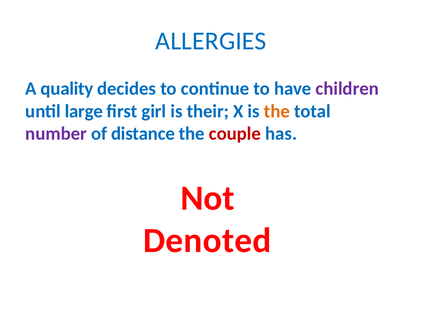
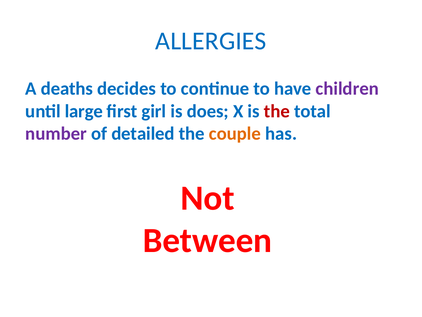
quality: quality -> deaths
their: their -> does
the at (277, 111) colour: orange -> red
distance: distance -> detailed
couple colour: red -> orange
Denoted: Denoted -> Between
